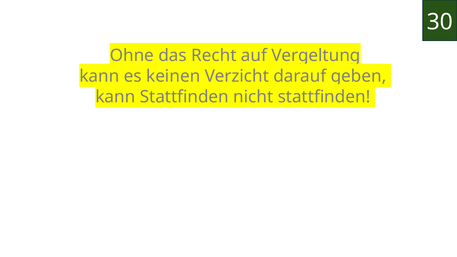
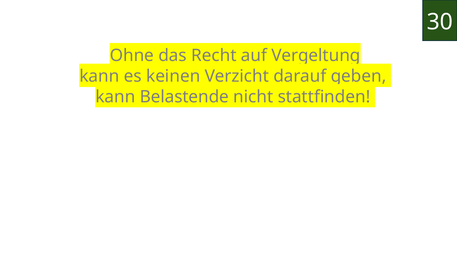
kann Stattfinden: Stattfinden -> Belastende
